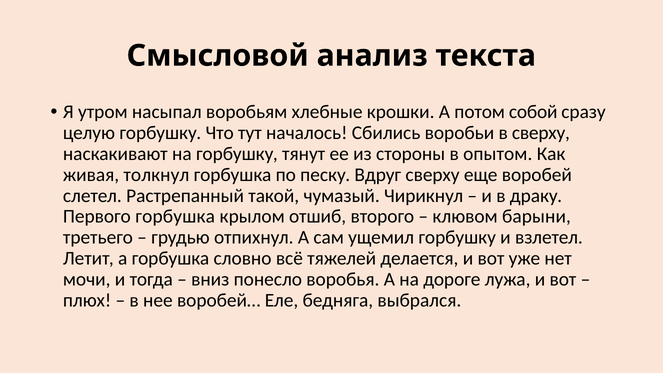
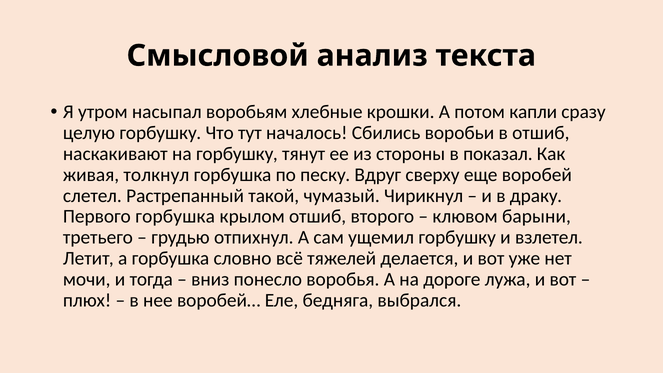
собой: собой -> капли
в сверху: сверху -> отшиб
опытом: опытом -> показал
